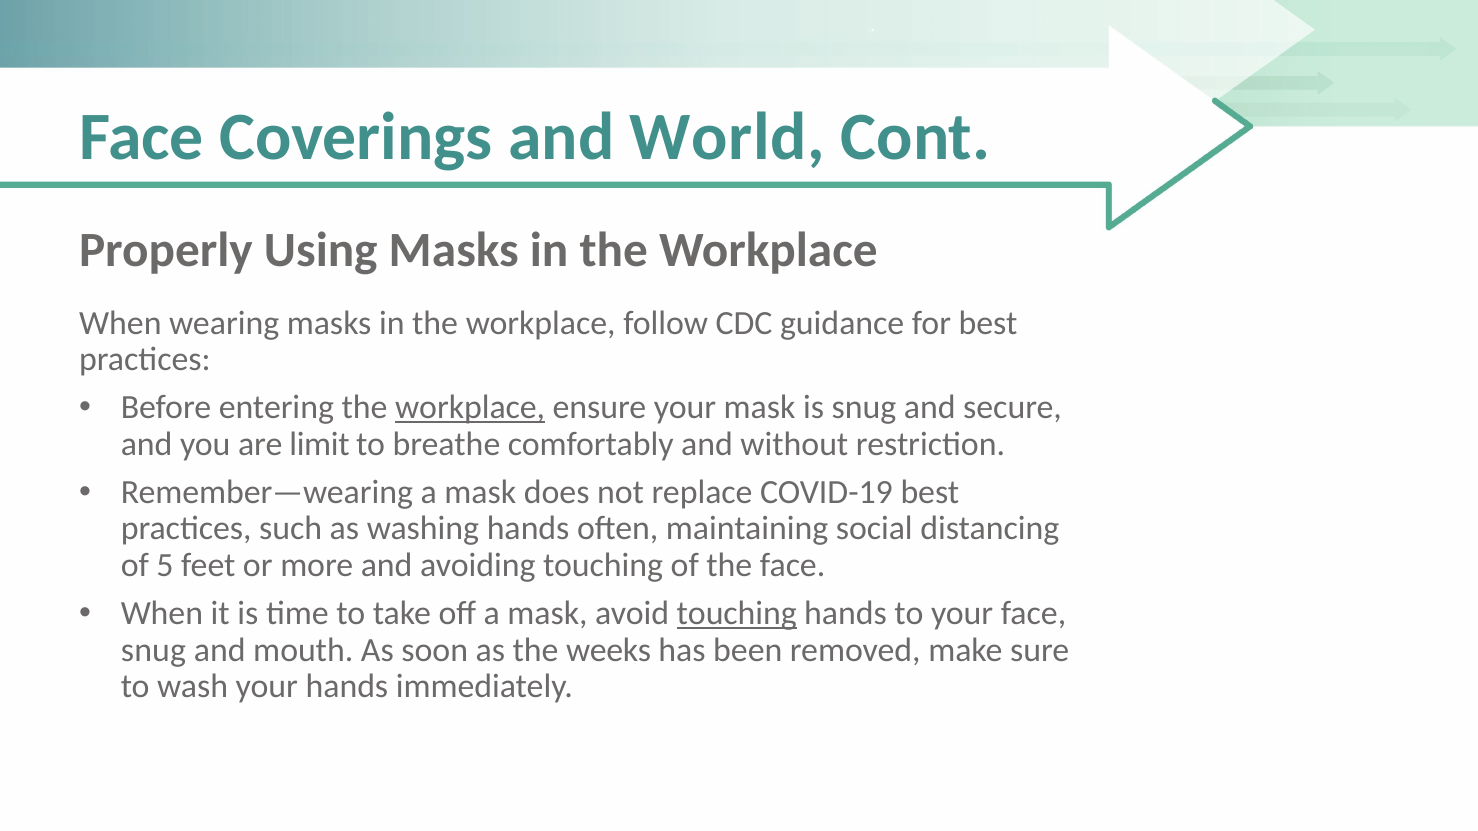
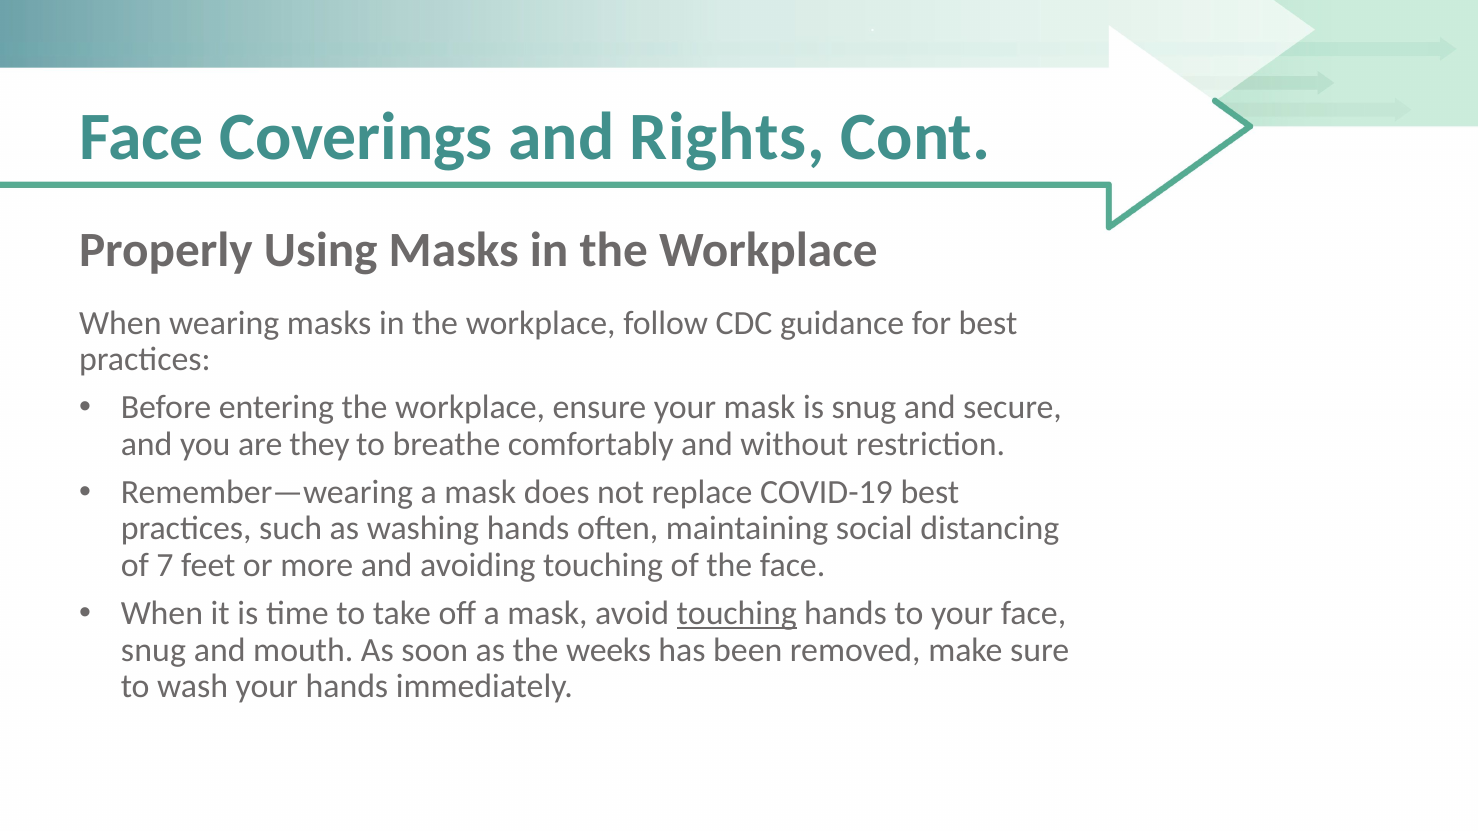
World: World -> Rights
workplace at (470, 408) underline: present -> none
limit: limit -> they
5: 5 -> 7
